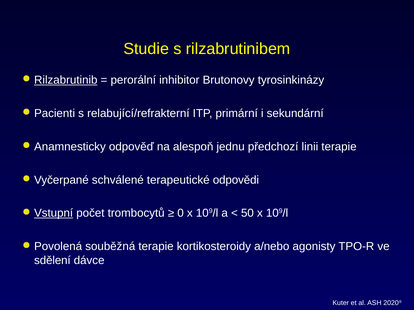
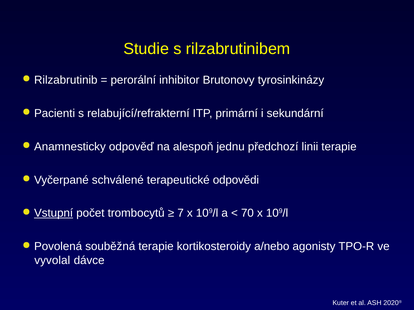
Rilzabrutinib underline: present -> none
0: 0 -> 7
50: 50 -> 70
sdělení: sdělení -> vyvolal
